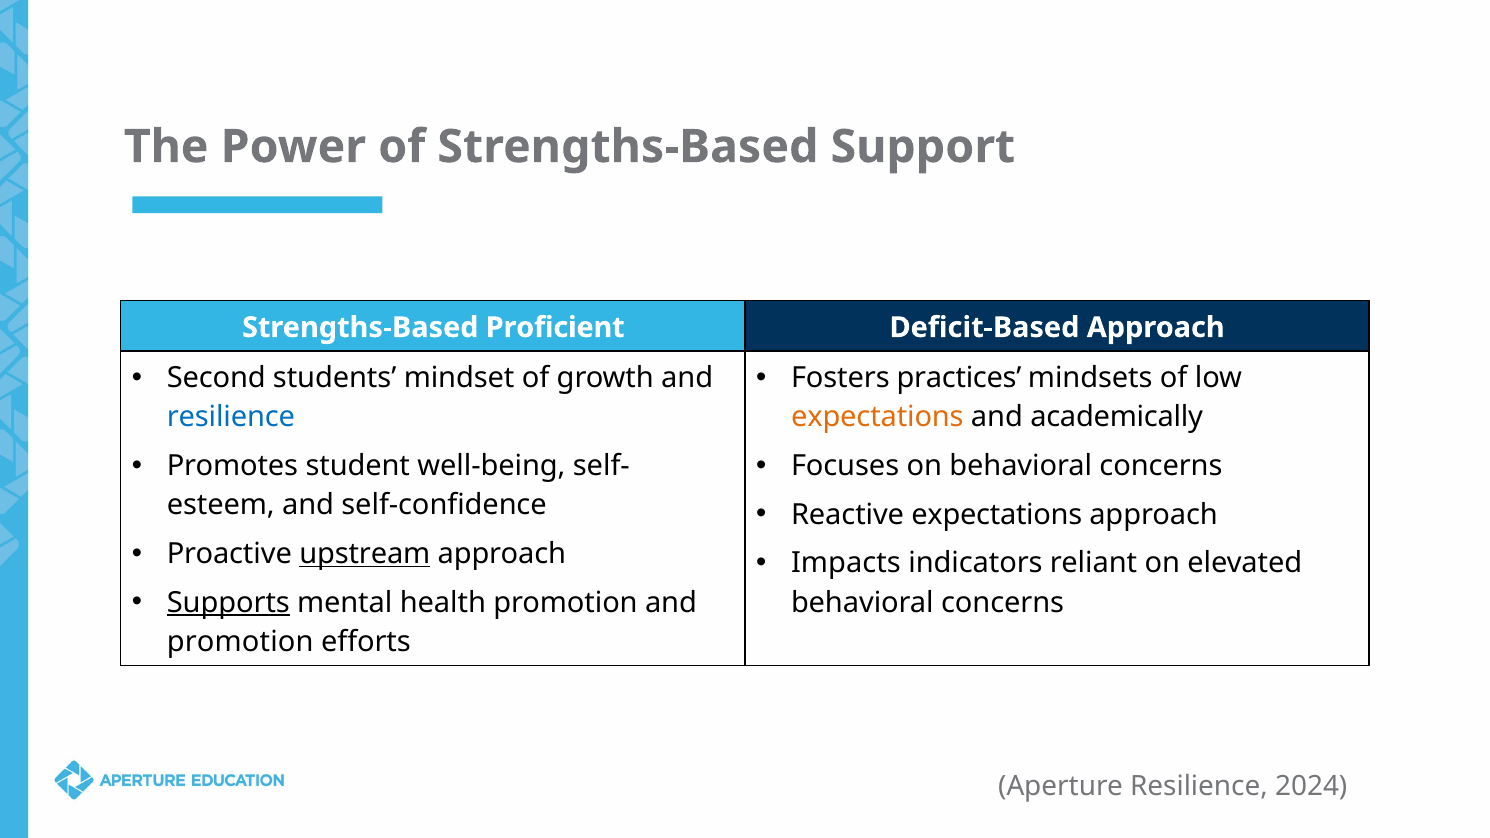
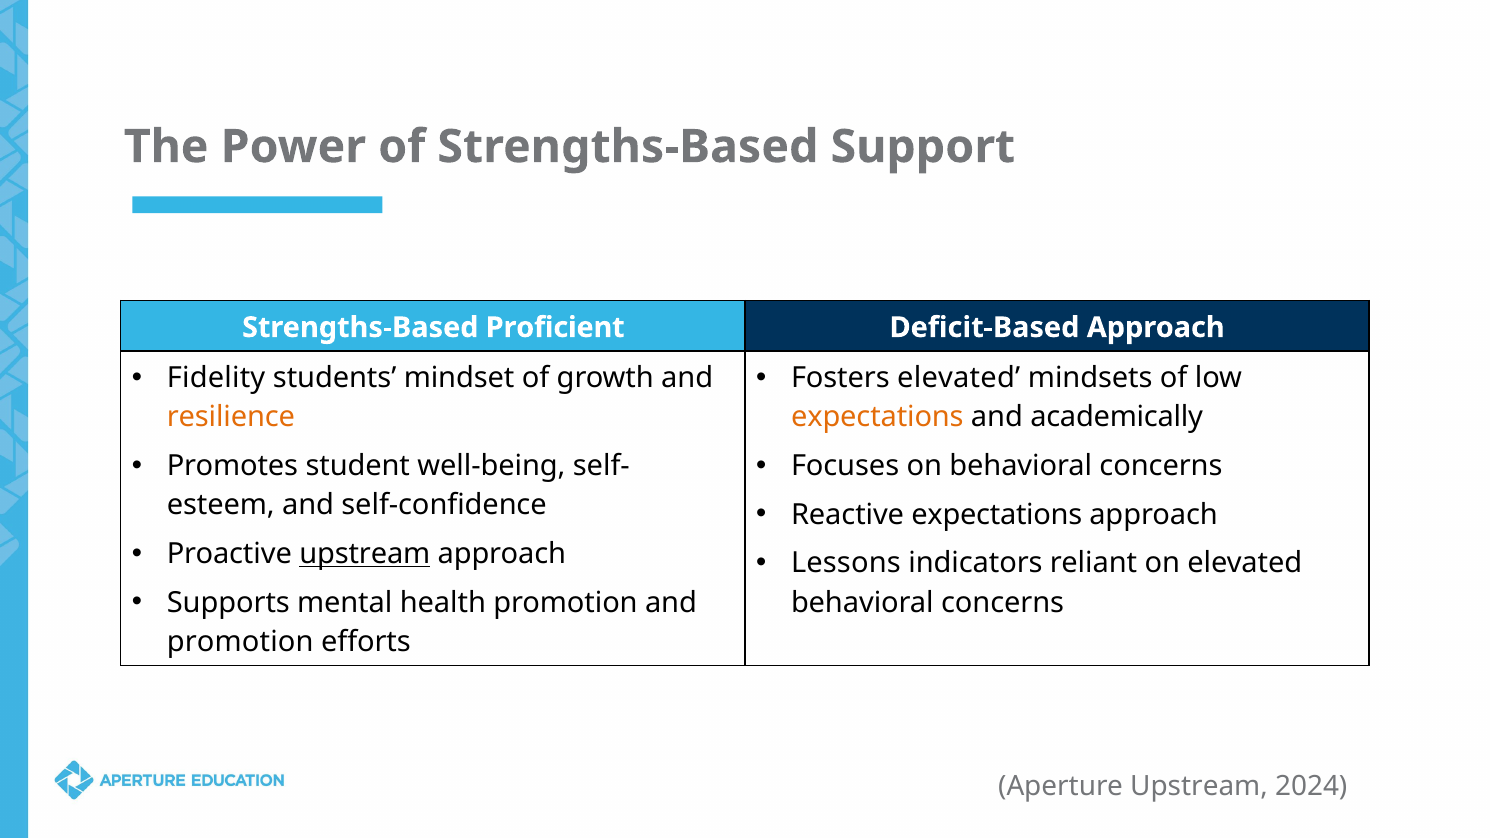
Second: Second -> Fidelity
Fosters practices: practices -> elevated
resilience at (231, 417) colour: blue -> orange
Impacts: Impacts -> Lessons
Supports underline: present -> none
Aperture Resilience: Resilience -> Upstream
